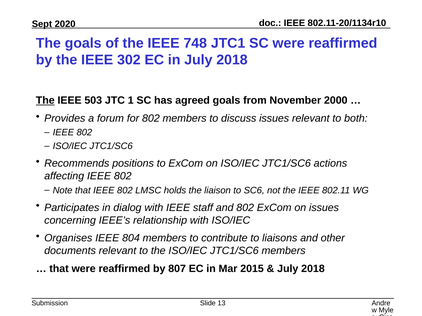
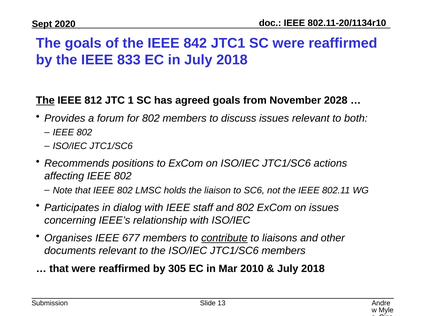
748: 748 -> 842
302: 302 -> 833
503: 503 -> 812
2000: 2000 -> 2028
804: 804 -> 677
contribute underline: none -> present
807: 807 -> 305
2015: 2015 -> 2010
